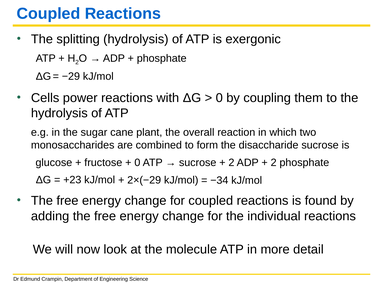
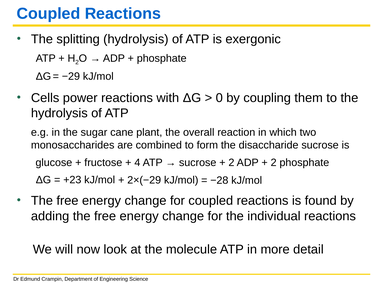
0 at (137, 163): 0 -> 4
−34: −34 -> −28
